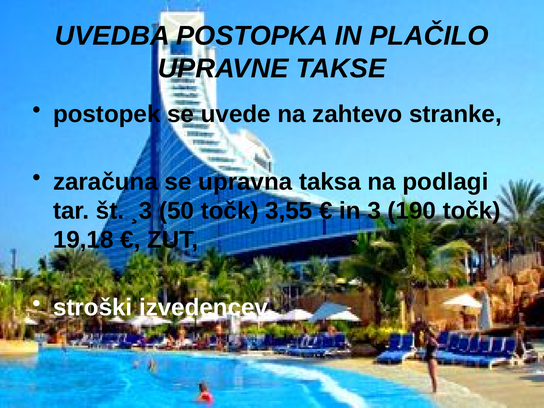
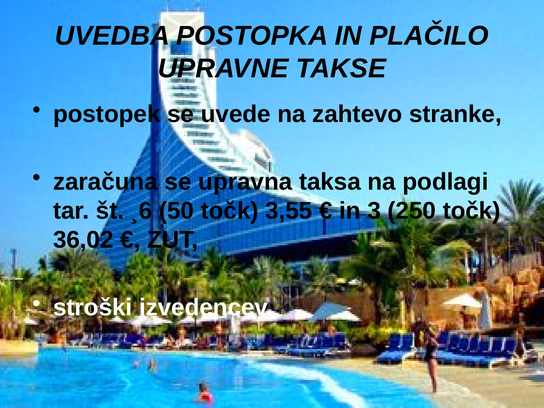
¸3: ¸3 -> ¸6
190: 190 -> 250
19,18: 19,18 -> 36,02
